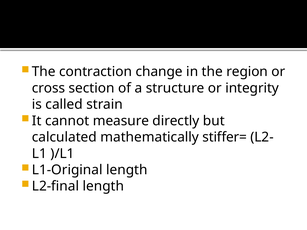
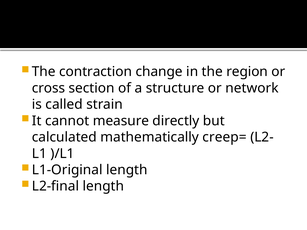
integrity: integrity -> network
stiffer=: stiffer= -> creep=
